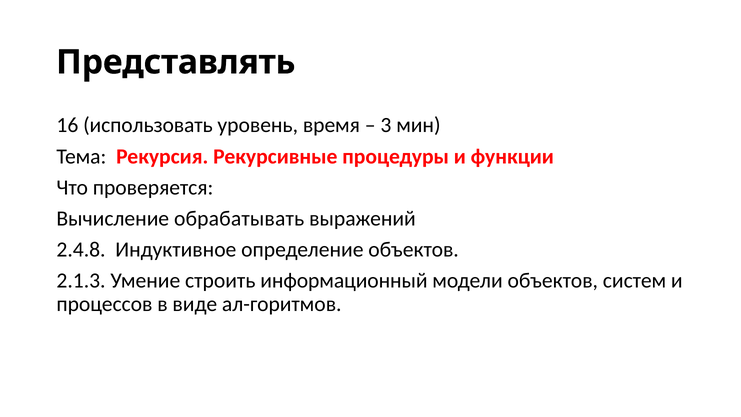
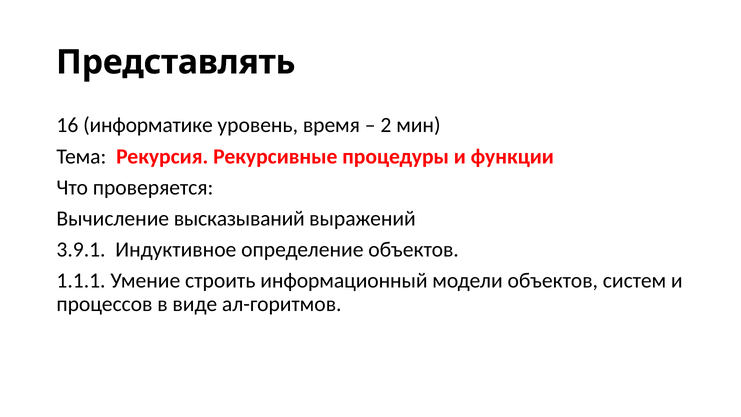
использовать: использовать -> информатике
3: 3 -> 2
обрабатывать: обрабатывать -> высказываний
2.4.8: 2.4.8 -> 3.9.1
2.1.3: 2.1.3 -> 1.1.1
